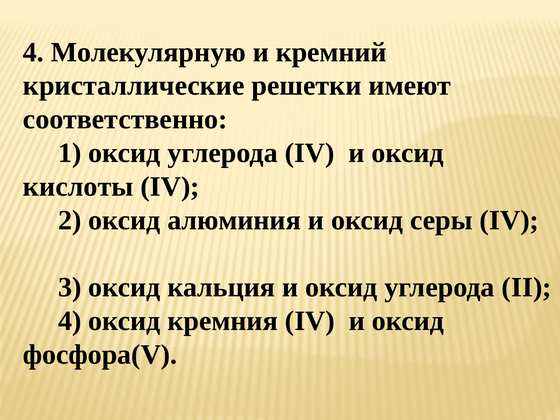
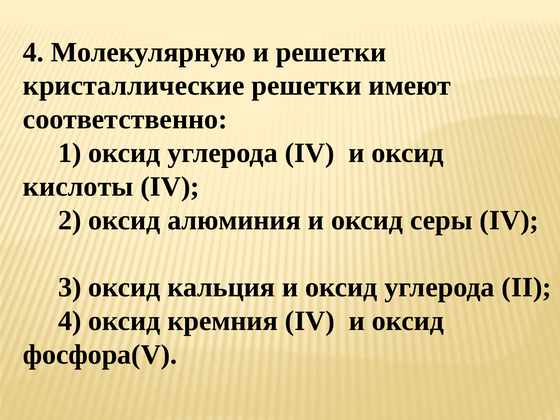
и кремний: кремний -> решетки
